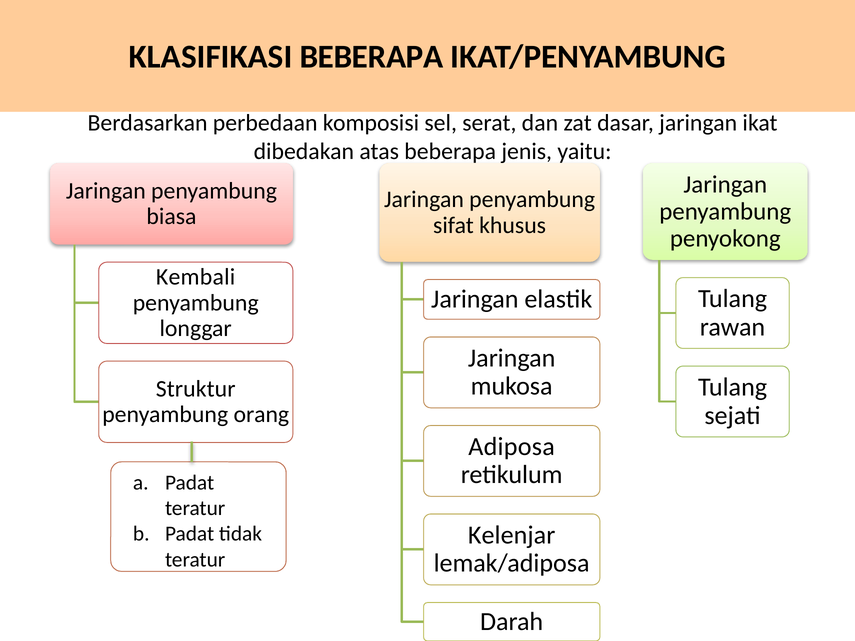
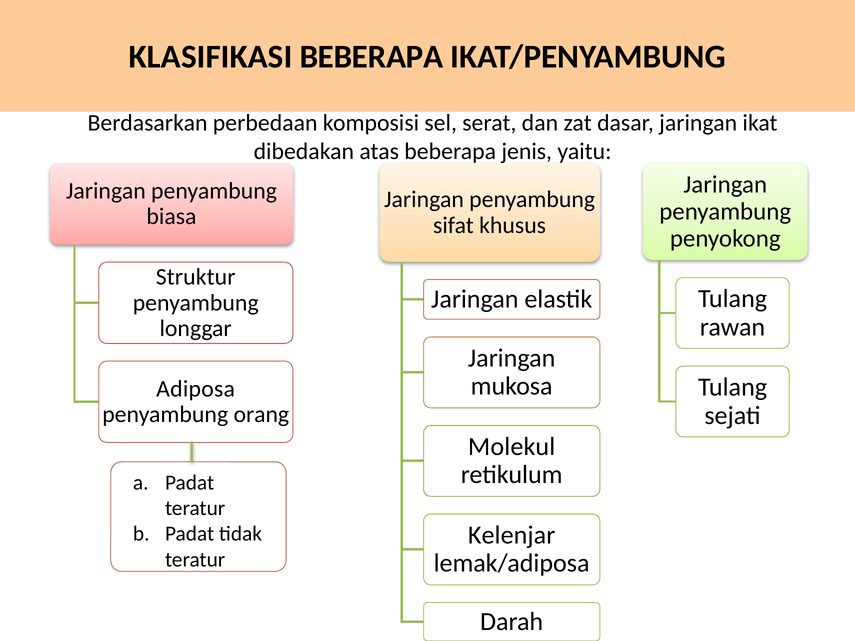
Kembali: Kembali -> Struktur
Struktur: Struktur -> Adiposa
Adiposa: Adiposa -> Molekul
